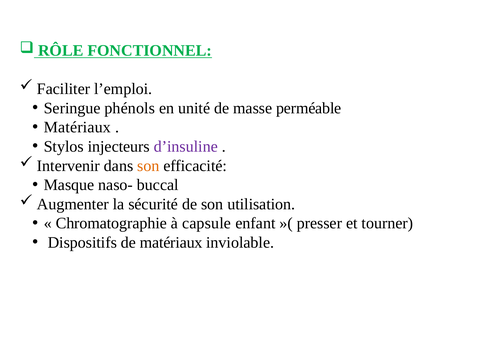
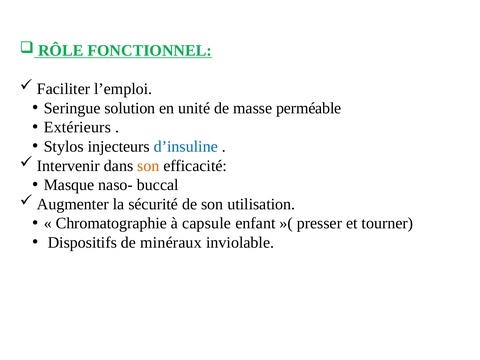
phénols: phénols -> solution
Matériaux at (77, 127): Matériaux -> Extérieurs
d’insuline colour: purple -> blue
de matériaux: matériaux -> minéraux
